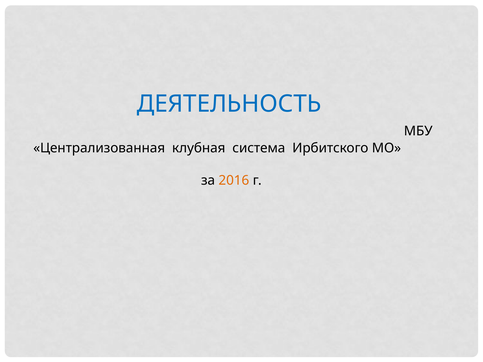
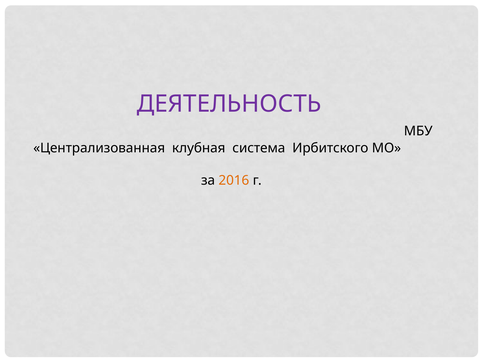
ДЕЯТЕЛЬНОСТЬ colour: blue -> purple
